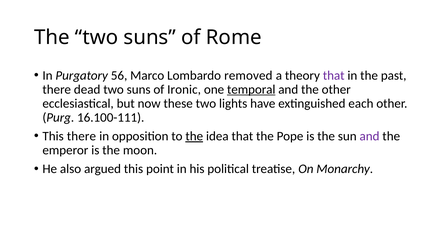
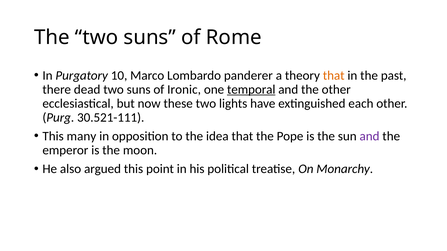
56: 56 -> 10
removed: removed -> panderer
that at (334, 76) colour: purple -> orange
16.100-111: 16.100-111 -> 30.521-111
This there: there -> many
the at (194, 136) underline: present -> none
